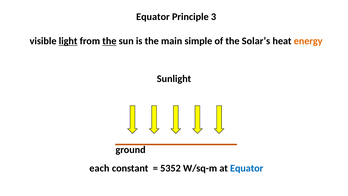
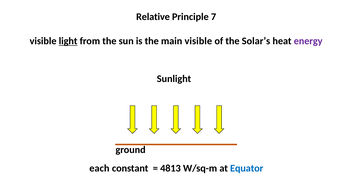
Equator at (153, 17): Equator -> Relative
3: 3 -> 7
the at (109, 41) underline: present -> none
main simple: simple -> visible
energy colour: orange -> purple
5352: 5352 -> 4813
